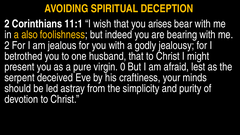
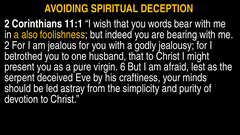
arises: arises -> words
0: 0 -> 6
